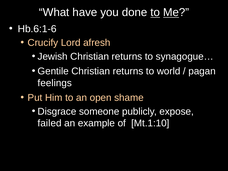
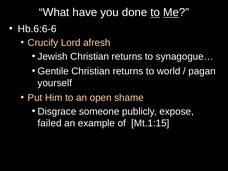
Hb.6:1-6: Hb.6:1-6 -> Hb.6:6-6
feelings: feelings -> yourself
Mt.1:10: Mt.1:10 -> Mt.1:15
